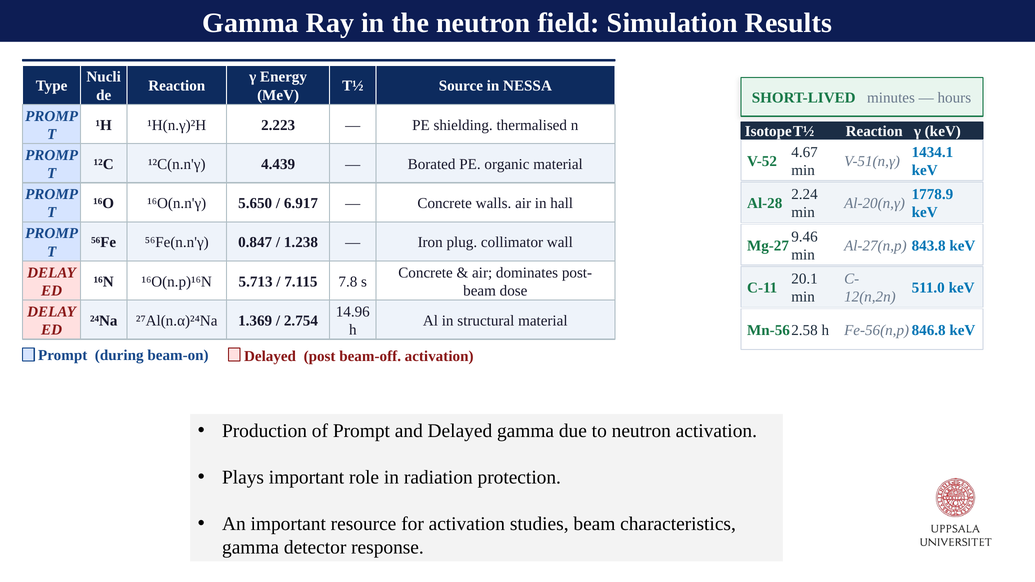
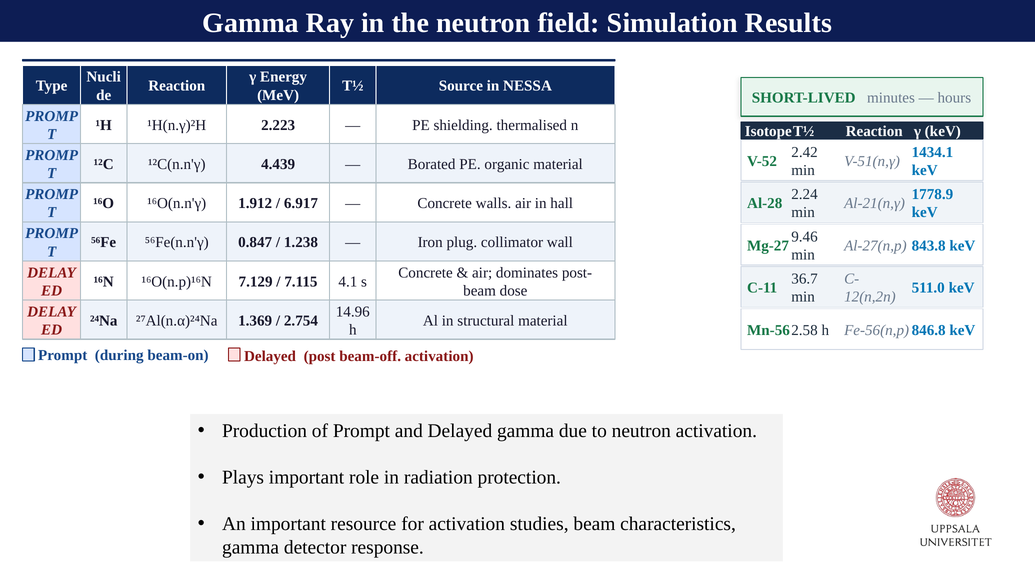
4.67: 4.67 -> 2.42
5.650: 5.650 -> 1.912
Al-20(n,γ: Al-20(n,γ -> Al-21(n,γ
20.1: 20.1 -> 36.7
5.713: 5.713 -> 7.129
7.8: 7.8 -> 4.1
